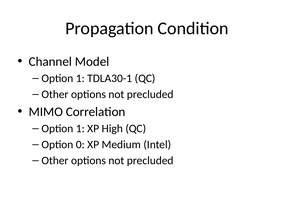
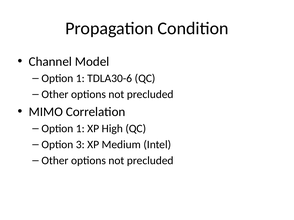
TDLA30-1: TDLA30-1 -> TDLA30-6
0: 0 -> 3
